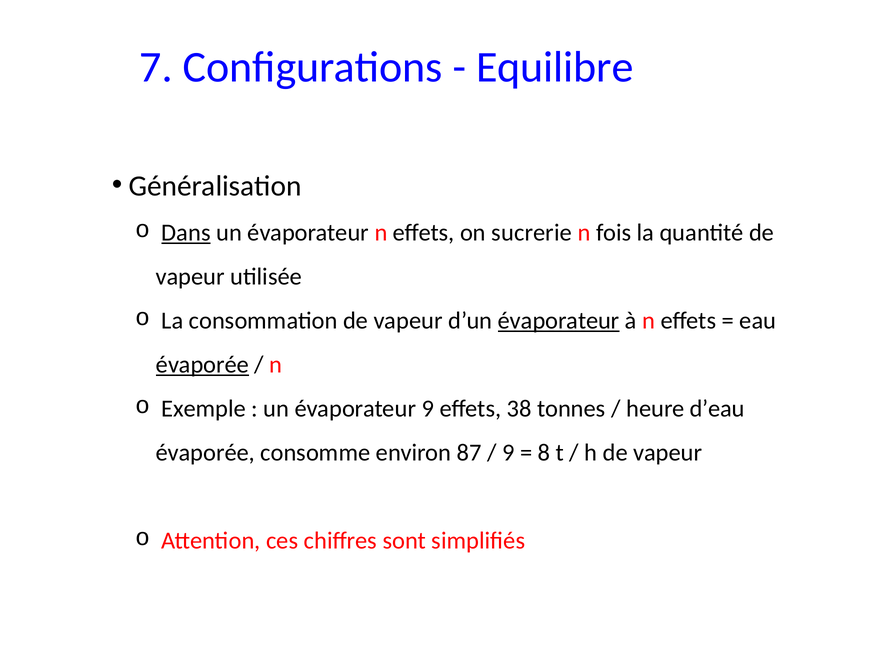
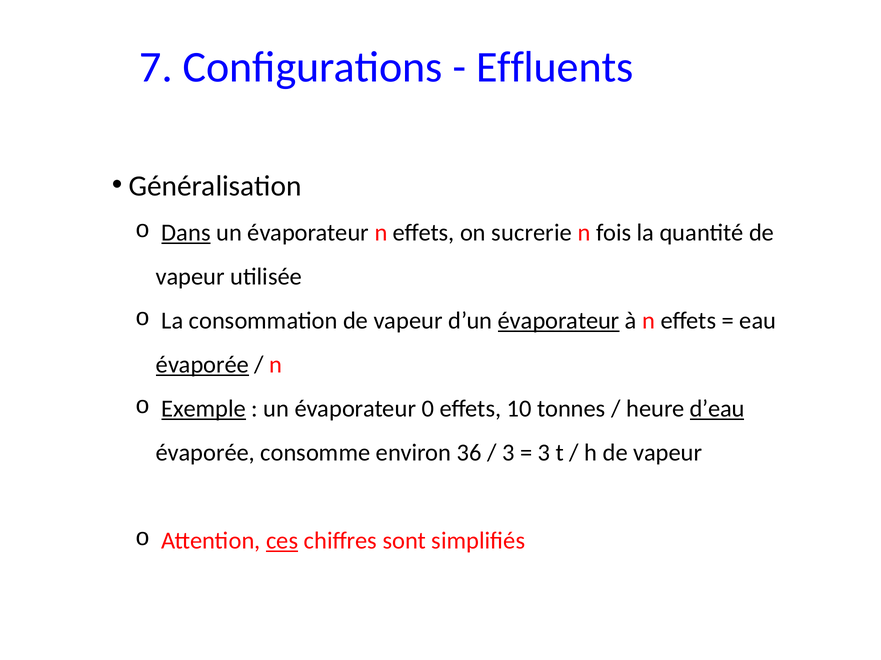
Equilibre: Equilibre -> Effluents
Exemple underline: none -> present
évaporateur 9: 9 -> 0
38: 38 -> 10
d’eau underline: none -> present
87: 87 -> 36
9 at (508, 453): 9 -> 3
8 at (544, 453): 8 -> 3
ces underline: none -> present
